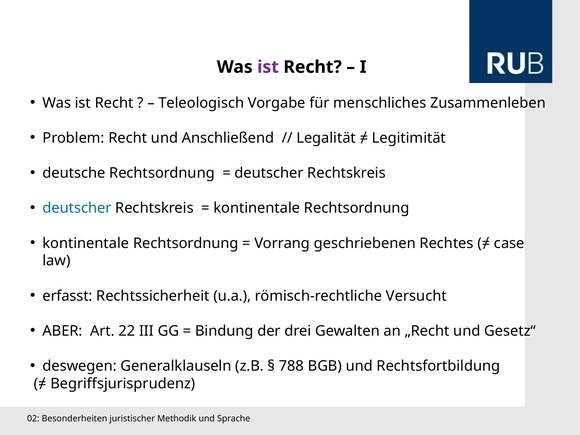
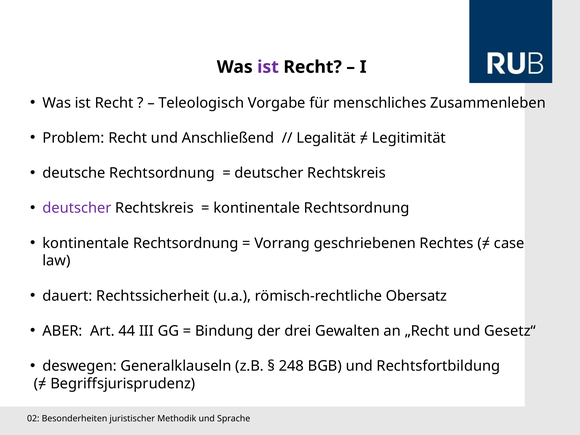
deutscher at (77, 208) colour: blue -> purple
erfasst: erfasst -> dauert
Versucht: Versucht -> Obersatz
22: 22 -> 44
788: 788 -> 248
